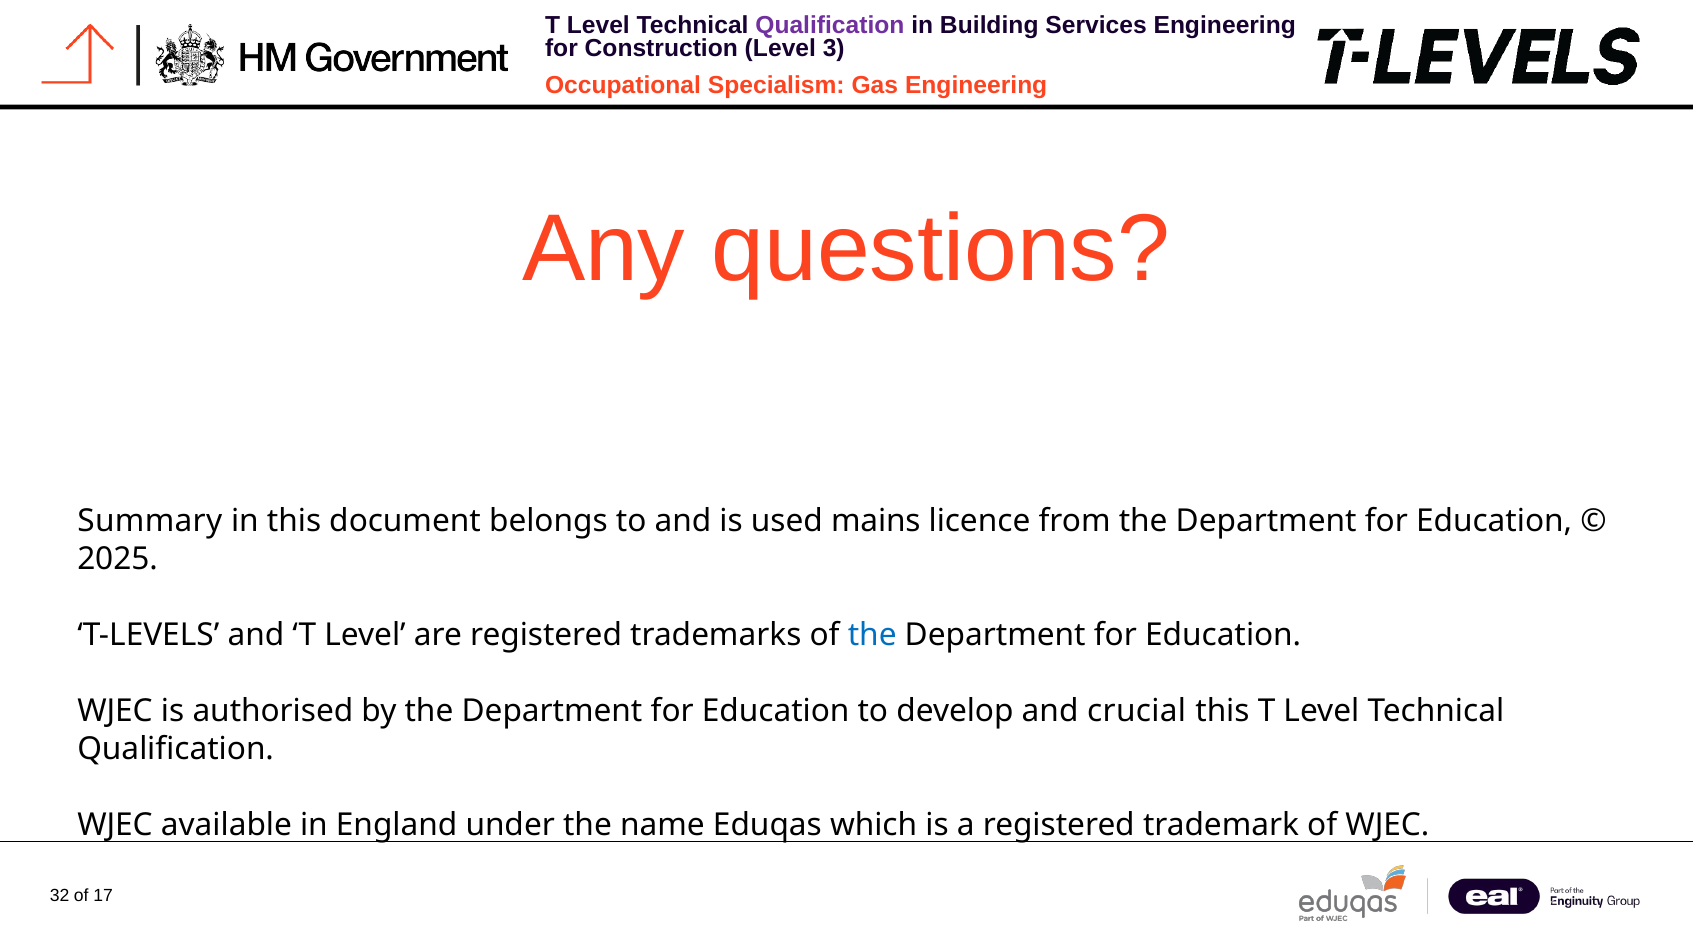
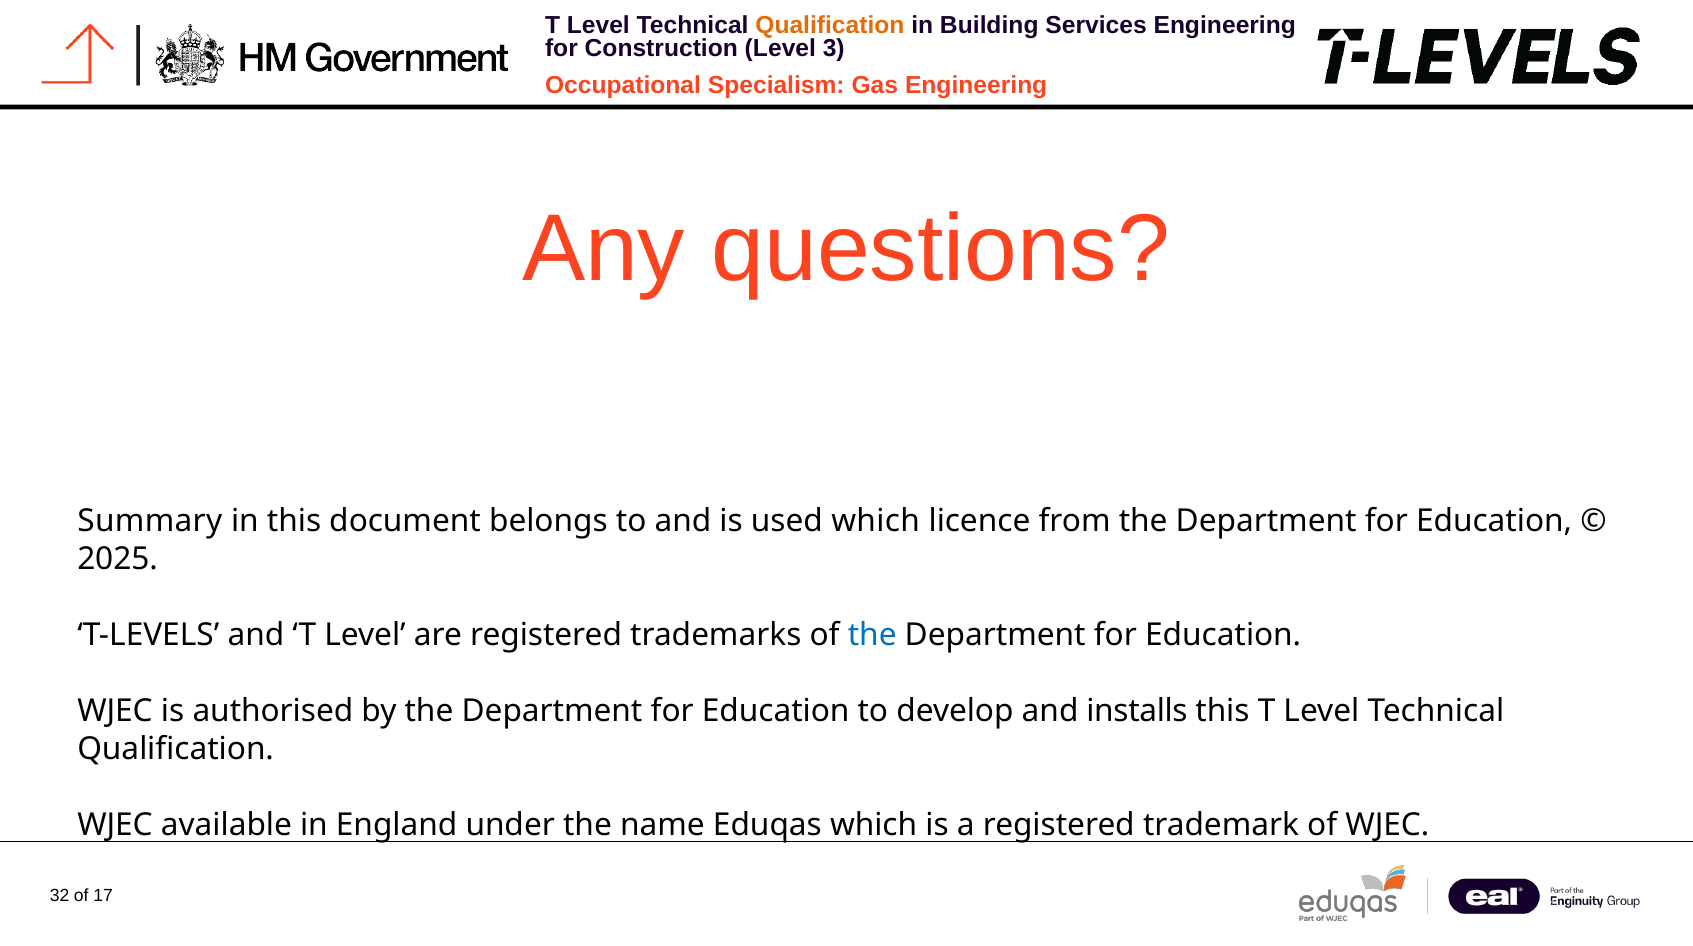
Qualification at (830, 26) colour: purple -> orange
used mains: mains -> which
crucial: crucial -> installs
